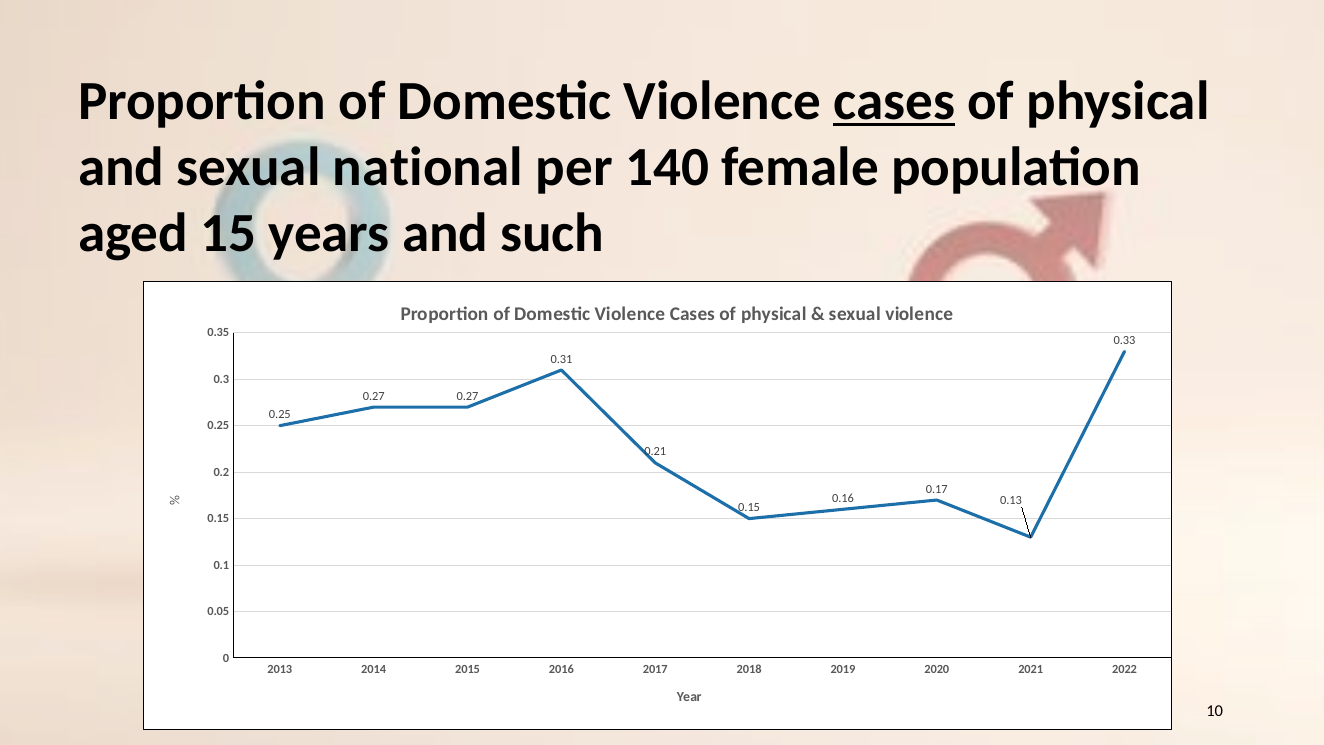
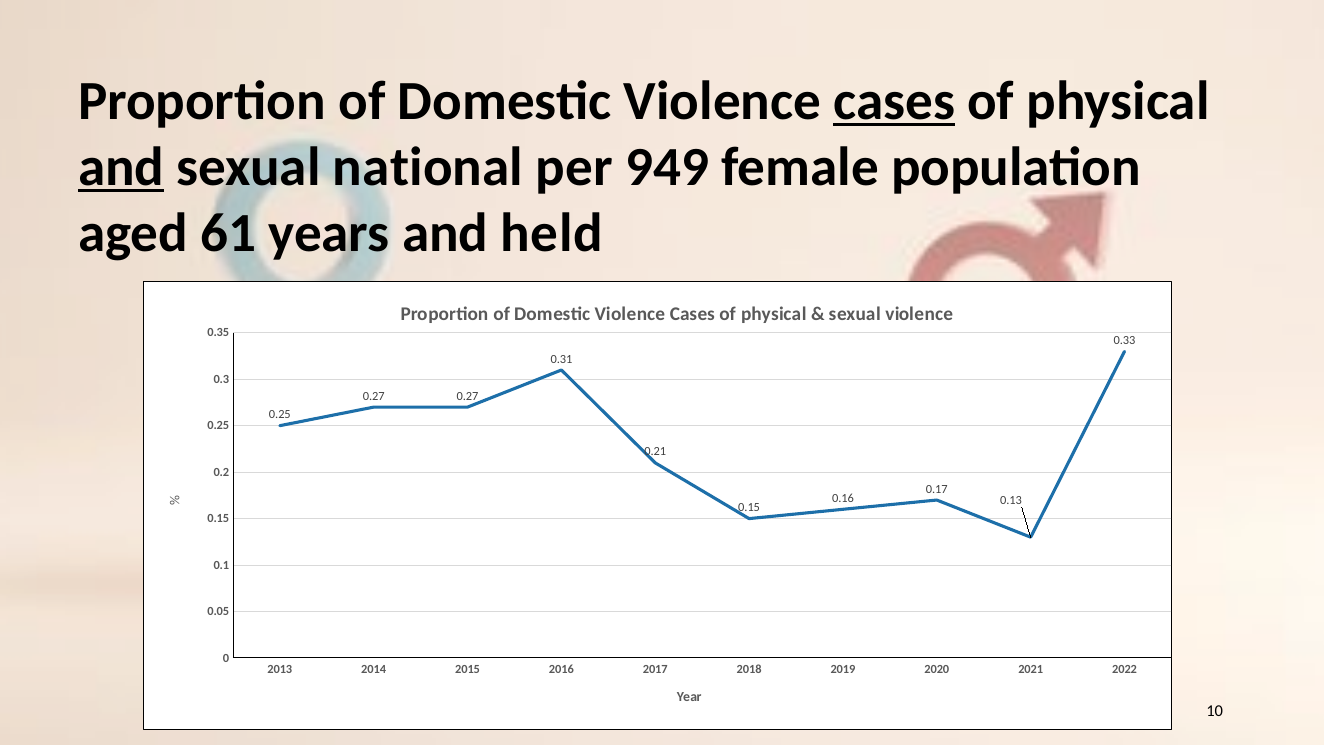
and at (121, 167) underline: none -> present
140: 140 -> 949
15: 15 -> 61
such: such -> held
